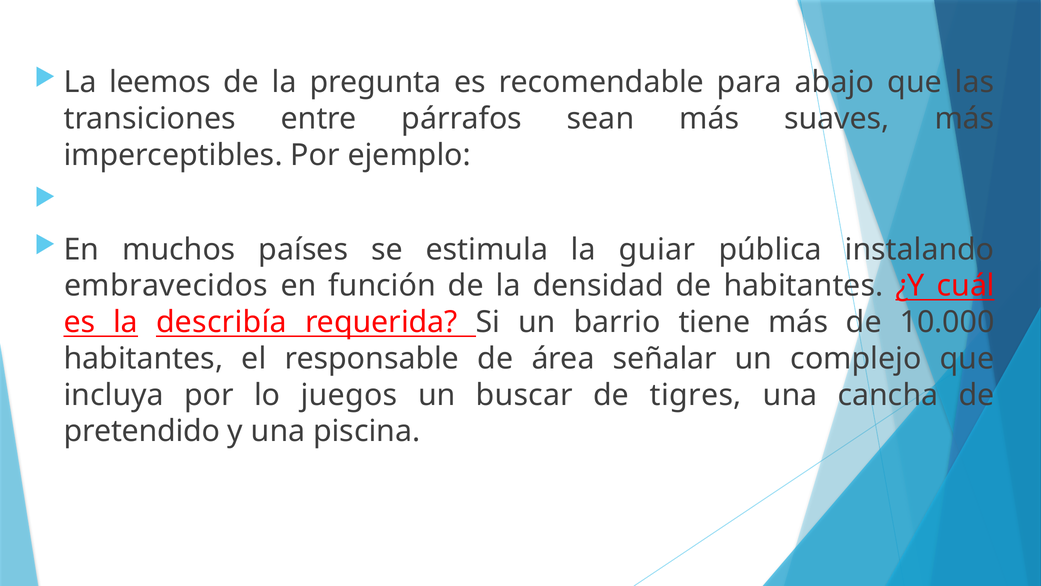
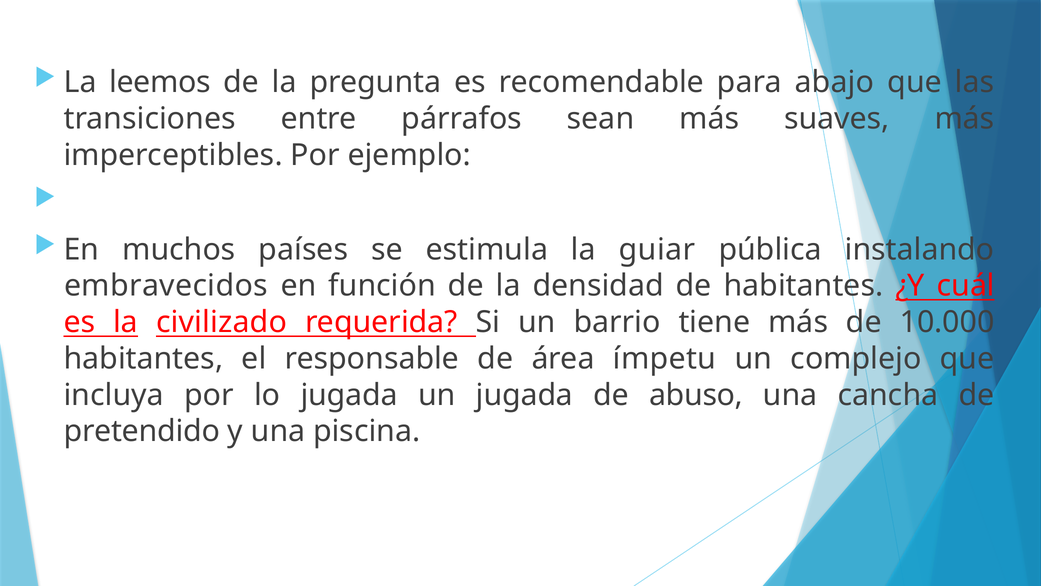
describía: describía -> civilizado
señalar: señalar -> ímpetu
lo juegos: juegos -> jugada
un buscar: buscar -> jugada
tigres: tigres -> abuso
